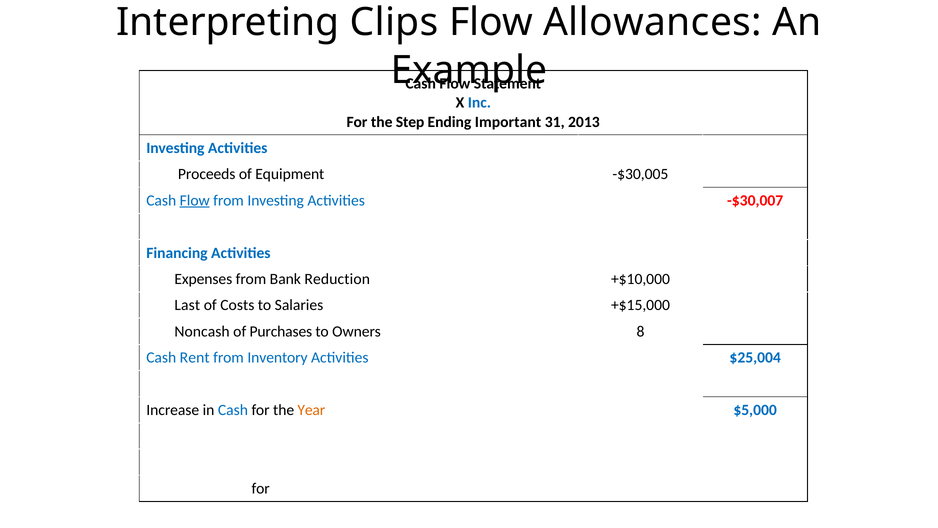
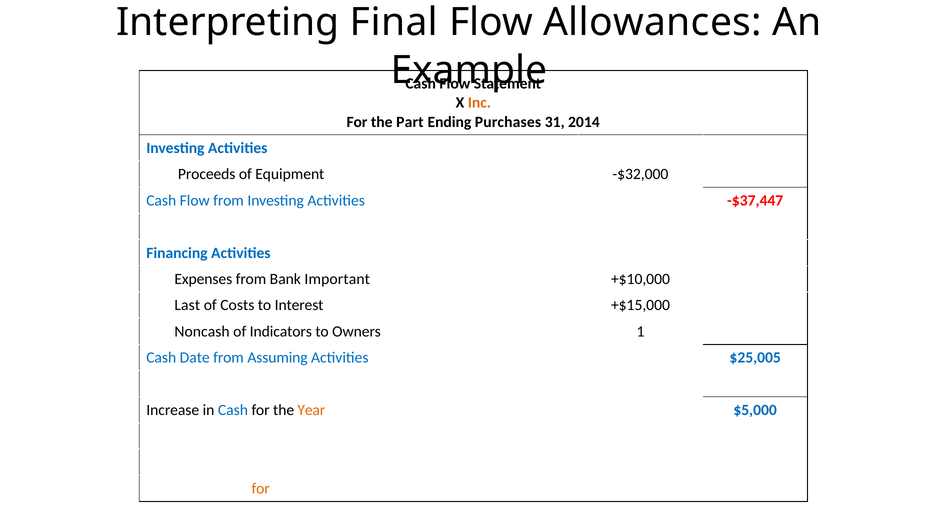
Clips: Clips -> Final
Inc colour: blue -> orange
Step: Step -> Part
Important: Important -> Purchases
2013: 2013 -> 2014
-$30,005: -$30,005 -> -$32,000
Flow at (195, 200) underline: present -> none
-$30,007: -$30,007 -> -$37,447
Reduction: Reduction -> Important
Salaries: Salaries -> Interest
Purchases: Purchases -> Indicators
8: 8 -> 1
Rent: Rent -> Date
Inventory: Inventory -> Assuming
$25,004: $25,004 -> $25,005
for at (261, 488) colour: black -> orange
